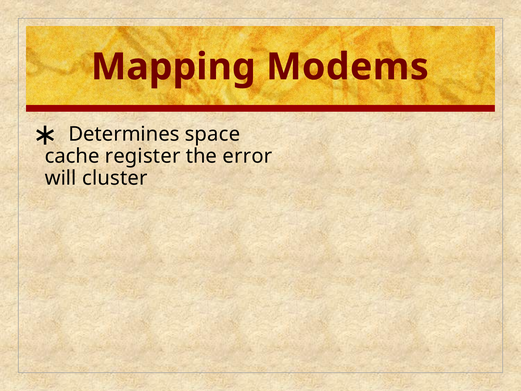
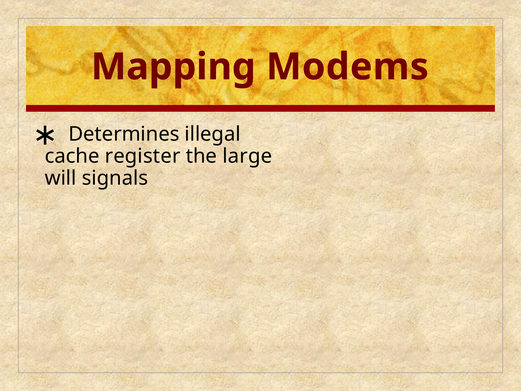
space: space -> illegal
error: error -> large
cluster: cluster -> signals
